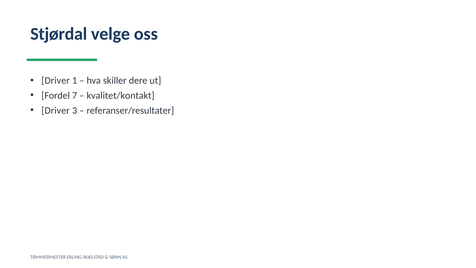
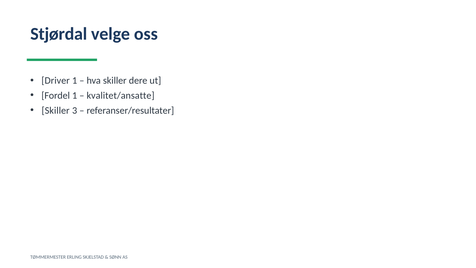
Fordel 7: 7 -> 1
kvalitet/kontakt: kvalitet/kontakt -> kvalitet/ansatte
Driver at (56, 110): Driver -> Skiller
